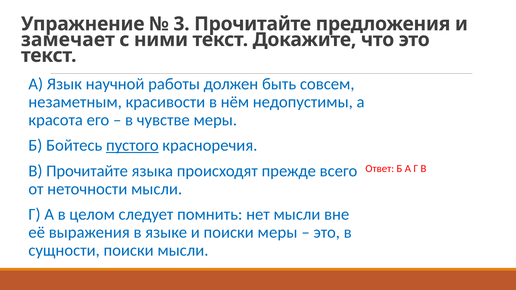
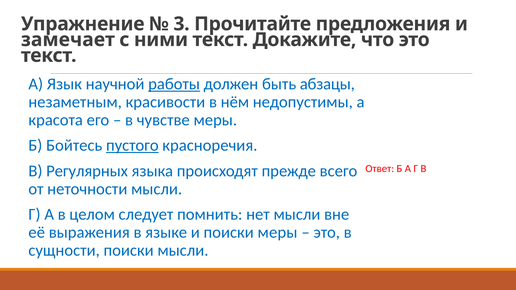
работы underline: none -> present
совсем: совсем -> абзацы
В Прочитайте: Прочитайте -> Регулярных
